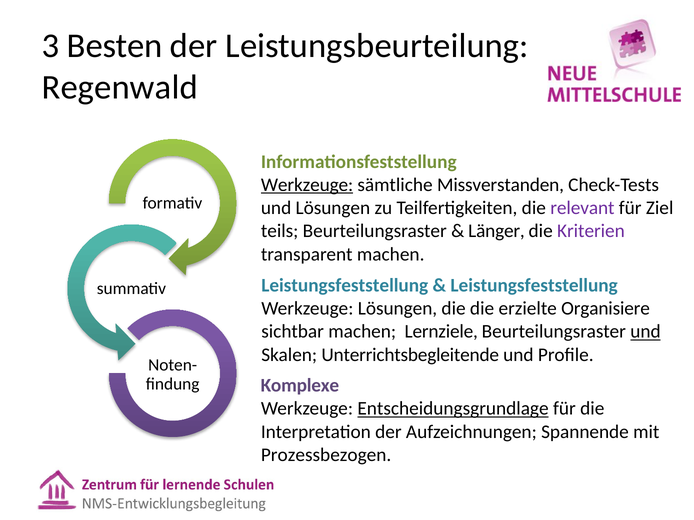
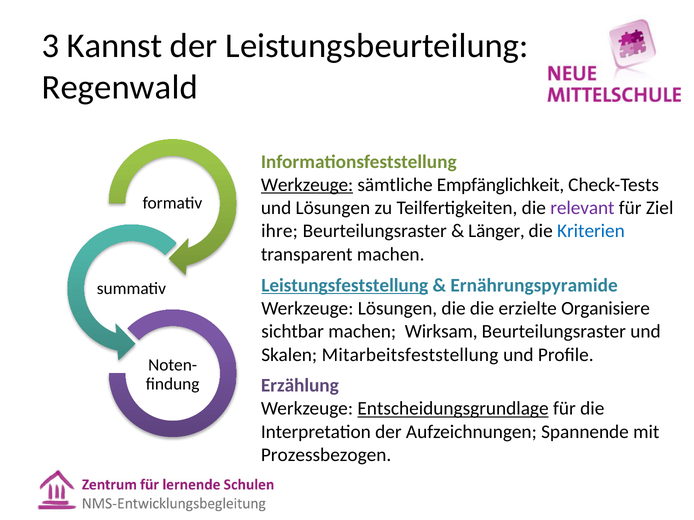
Besten: Besten -> Kannst
Missverstanden: Missverstanden -> Empfänglichkeit
teils: teils -> ihre
Kriterien colour: purple -> blue
Leistungsfeststellung at (345, 286) underline: none -> present
Leistungsfeststellung at (534, 286): Leistungsfeststellung -> Ernährungspyramide
Lernziele: Lernziele -> Wirksam
und at (645, 332) underline: present -> none
Unterrichtsbegleitende: Unterrichtsbegleitende -> Mitarbeitsfeststellung
Komplexe: Komplexe -> Erzählung
